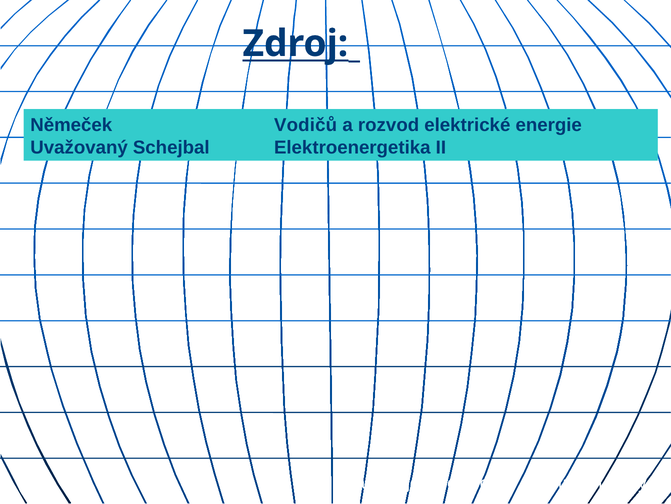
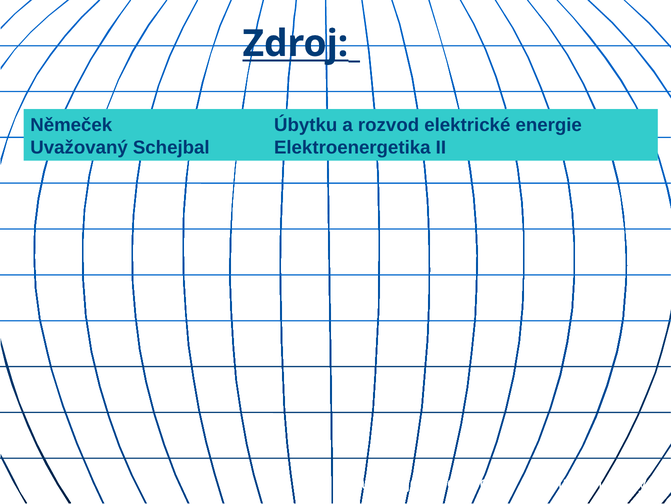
Vodičů: Vodičů -> Úbytku
